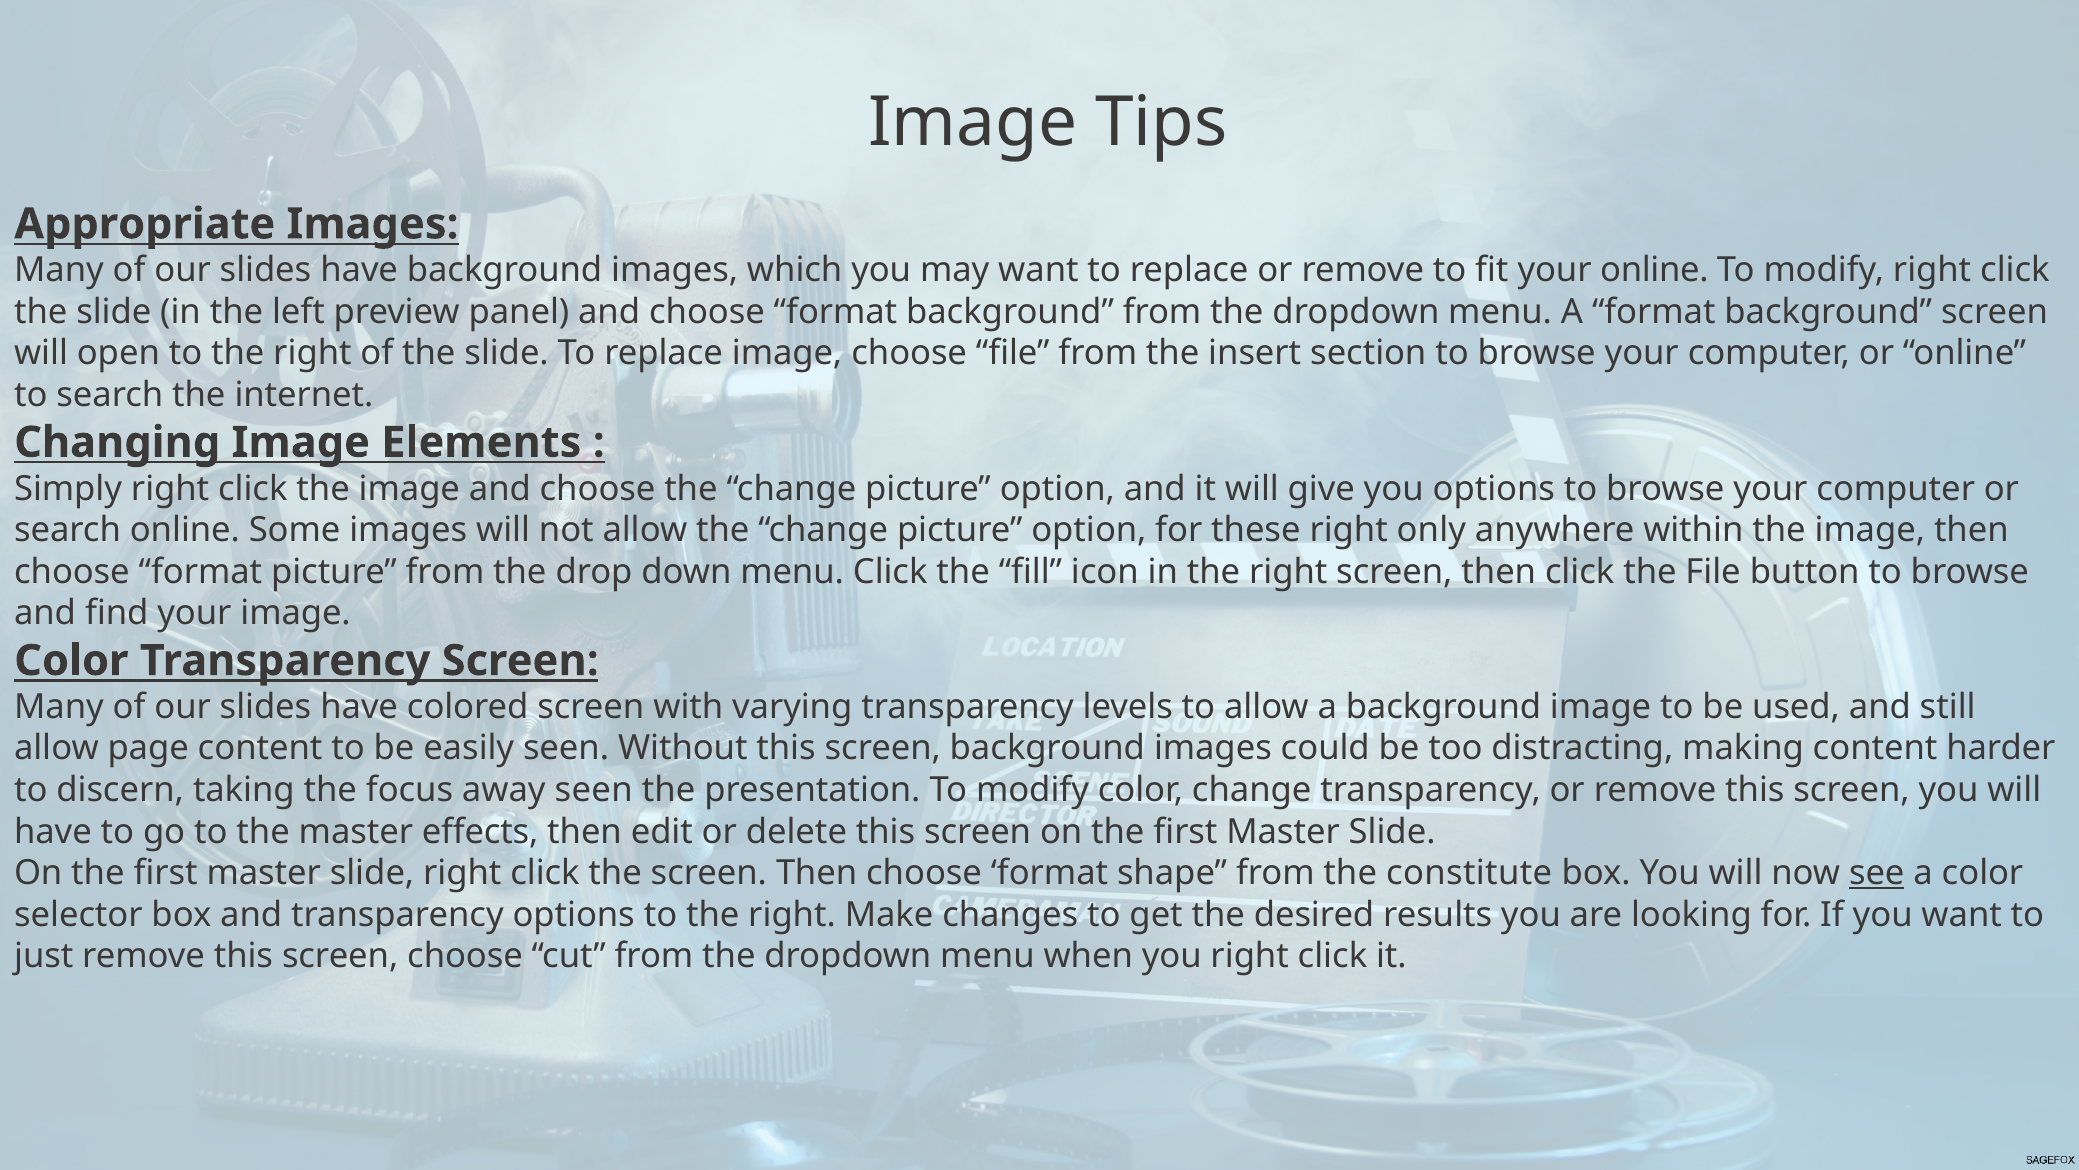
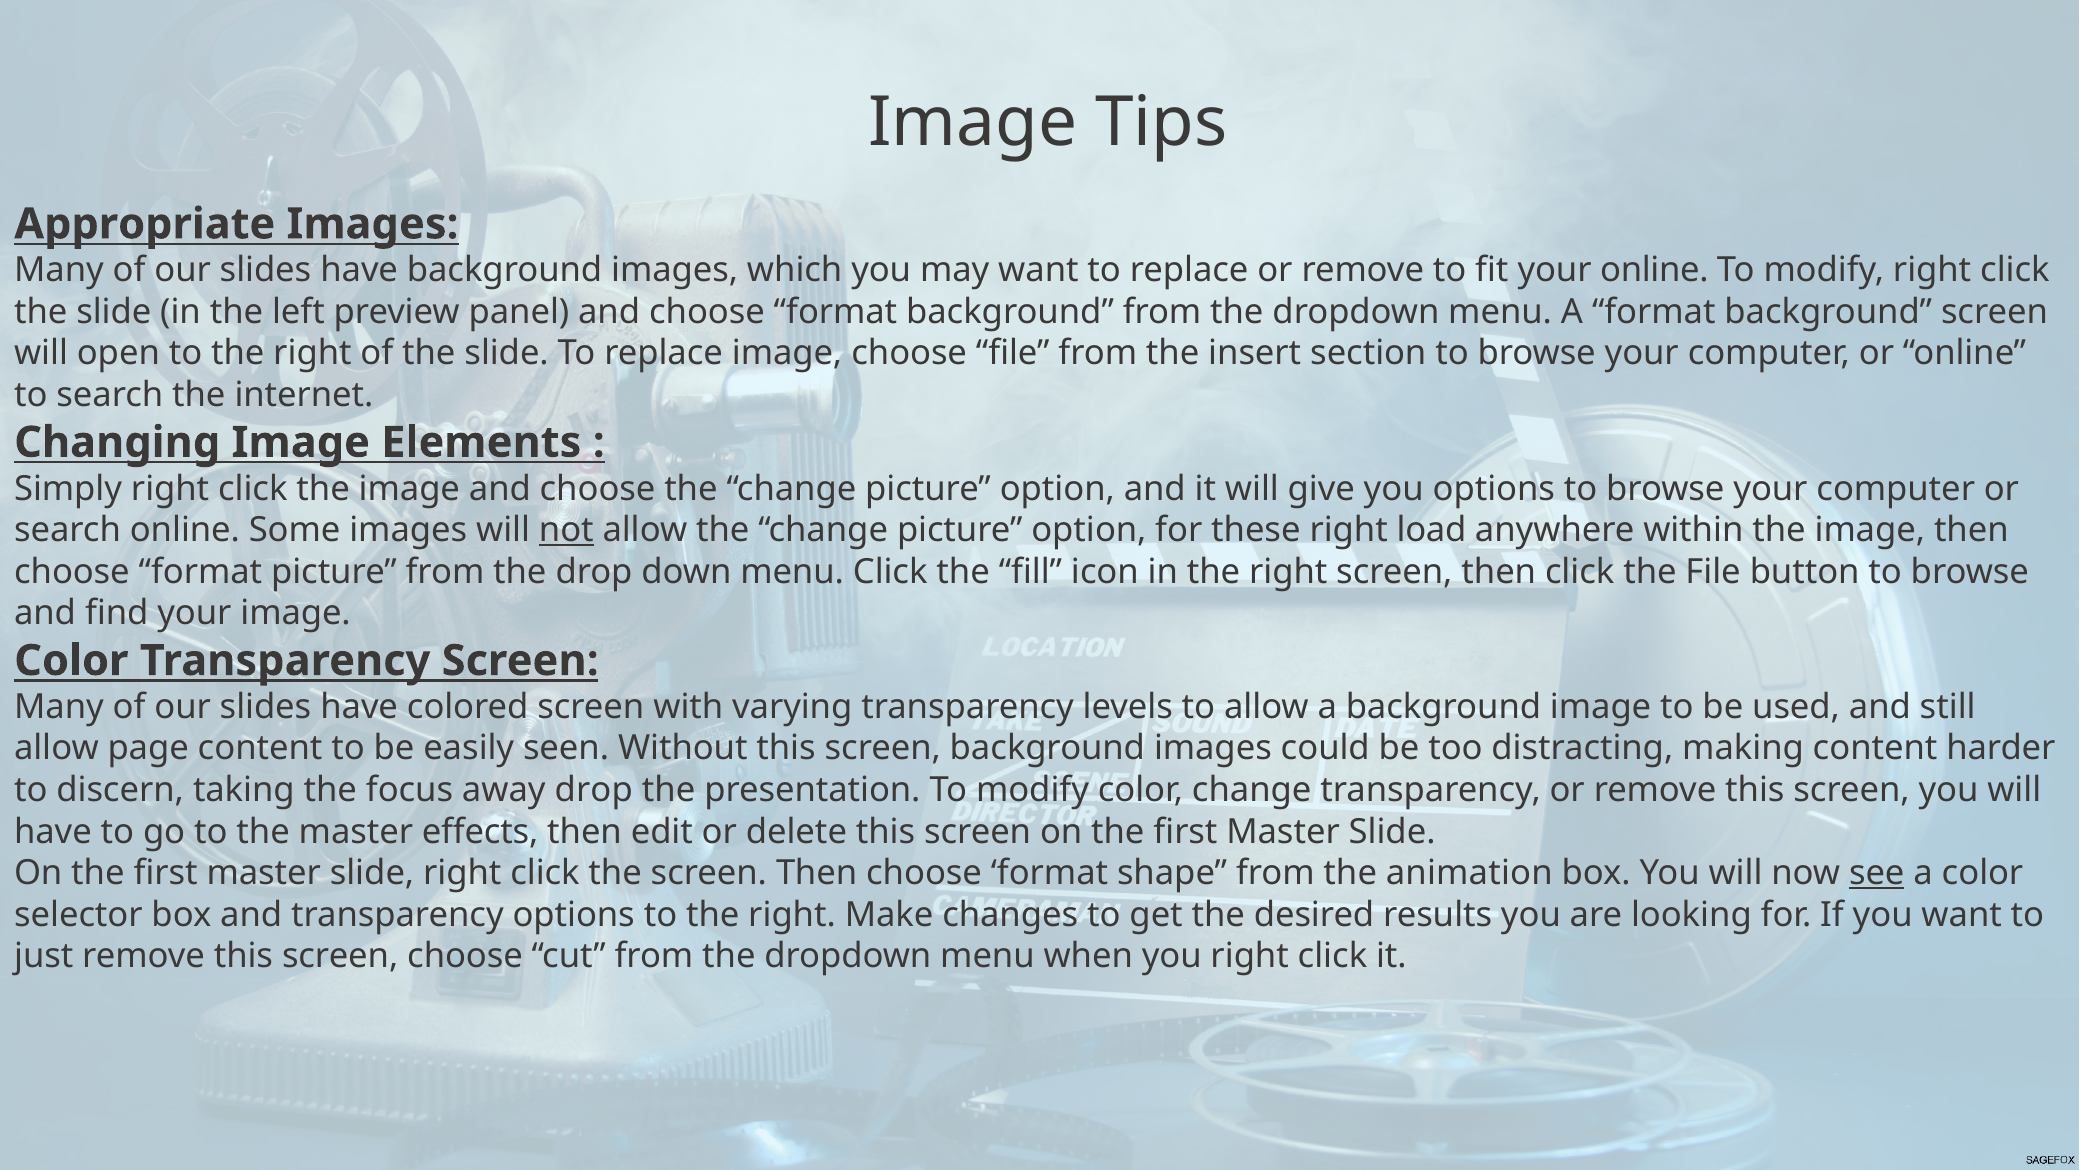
not underline: none -> present
only: only -> load
away seen: seen -> drop
constitute: constitute -> animation
